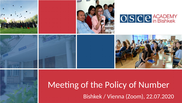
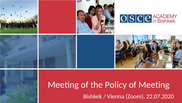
of Number: Number -> Meeting
